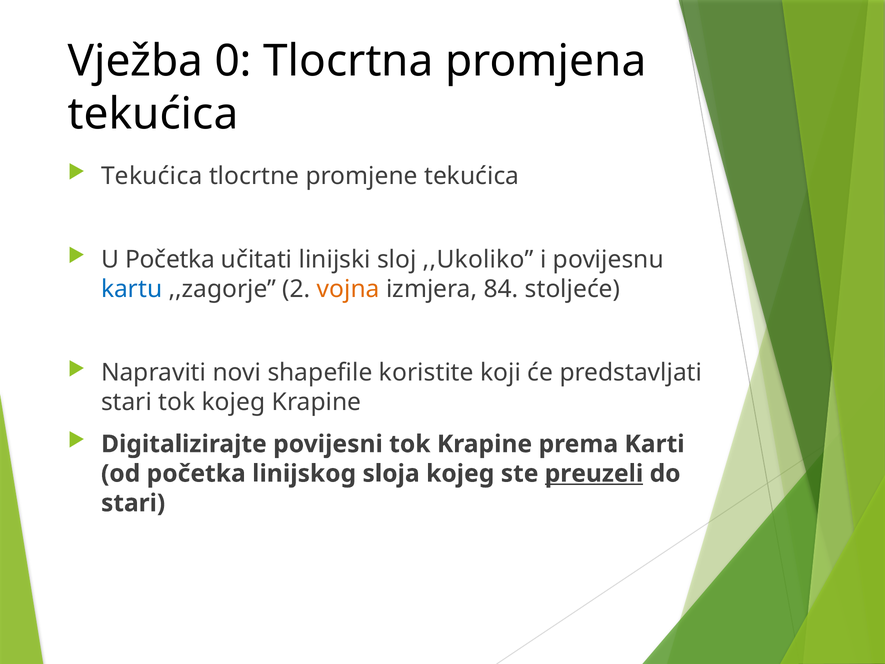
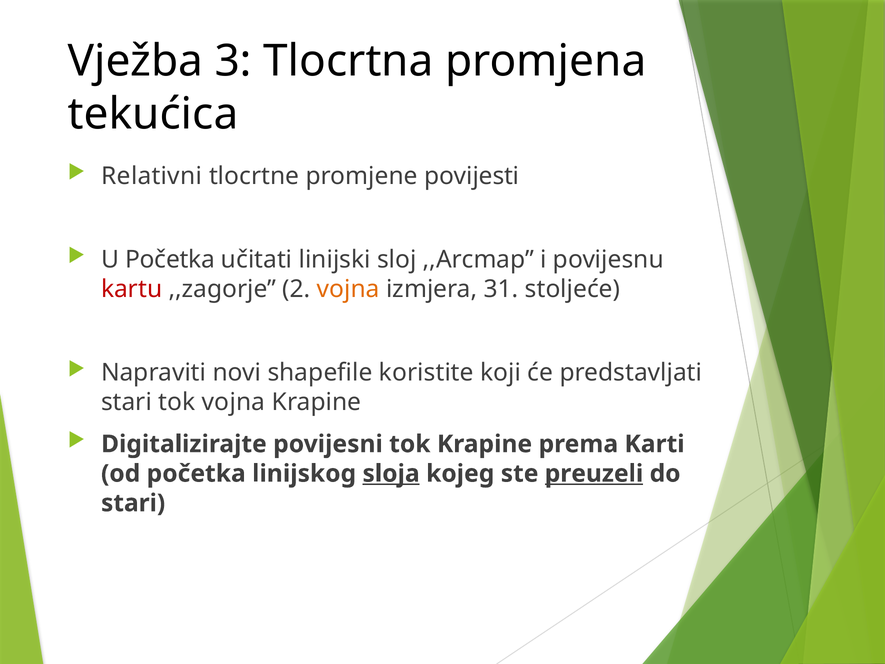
0: 0 -> 3
Tekućica at (152, 176): Tekućica -> Relativni
promjene tekućica: tekućica -> povijesti
,,Ukoliko: ,,Ukoliko -> ,,Arcmap
kartu colour: blue -> red
84: 84 -> 31
tok kojeg: kojeg -> vojna
sloja underline: none -> present
